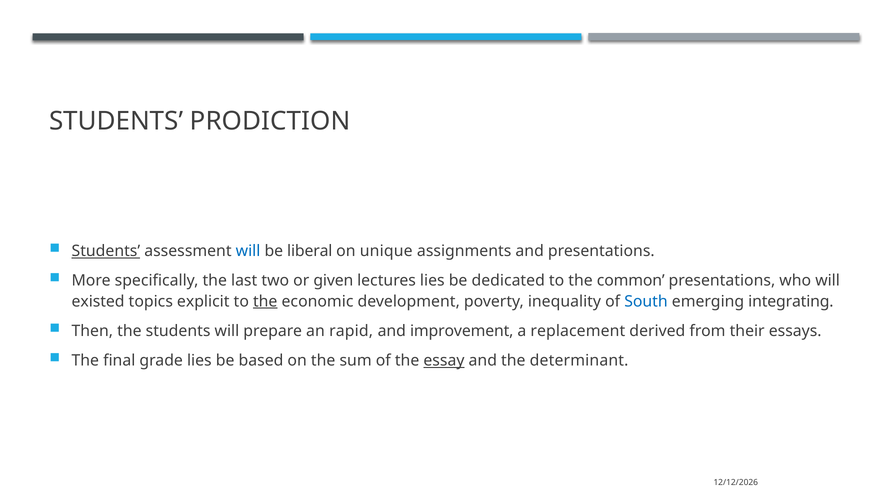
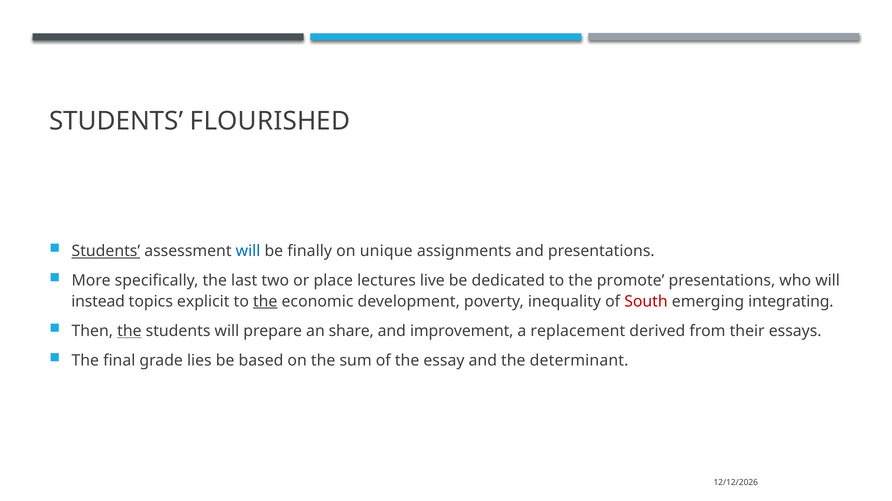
PRODICTION: PRODICTION -> FLOURISHED
liberal: liberal -> finally
given: given -> place
lectures lies: lies -> live
common: common -> promote
existed: existed -> instead
South colour: blue -> red
the at (129, 331) underline: none -> present
rapid: rapid -> share
essay underline: present -> none
